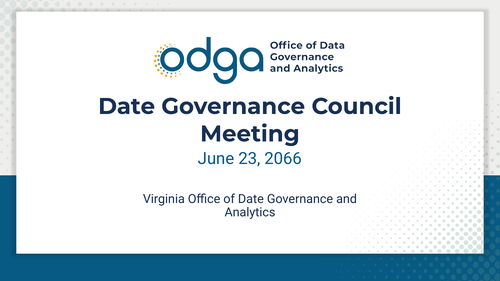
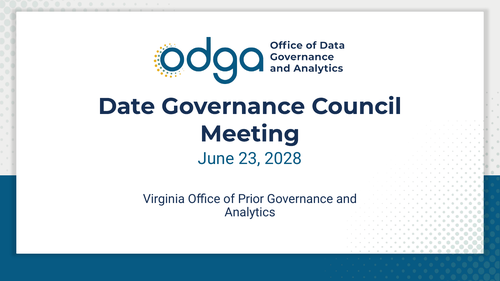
2066: 2066 -> 2028
of Date: Date -> Prior
